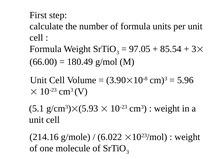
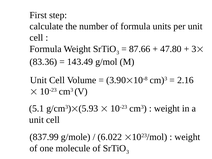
97.05: 97.05 -> 87.66
85.54: 85.54 -> 47.80
66.00: 66.00 -> 83.36
180.49: 180.49 -> 143.49
5.96: 5.96 -> 2.16
214.16: 214.16 -> 837.99
